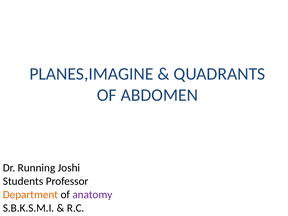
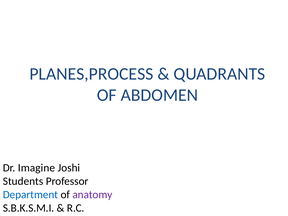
PLANES,IMAGINE: PLANES,IMAGINE -> PLANES,PROCESS
Running: Running -> Imagine
Department colour: orange -> blue
